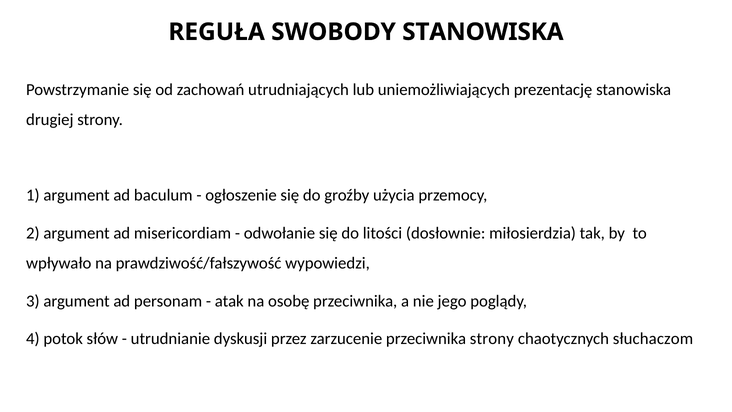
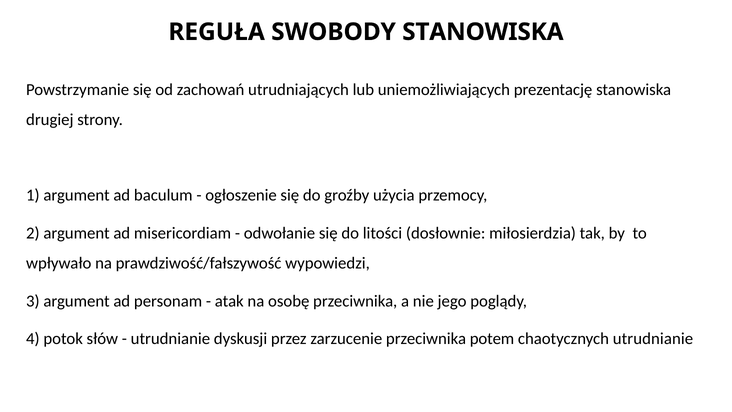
przeciwnika strony: strony -> potem
chaotycznych słuchaczom: słuchaczom -> utrudnianie
